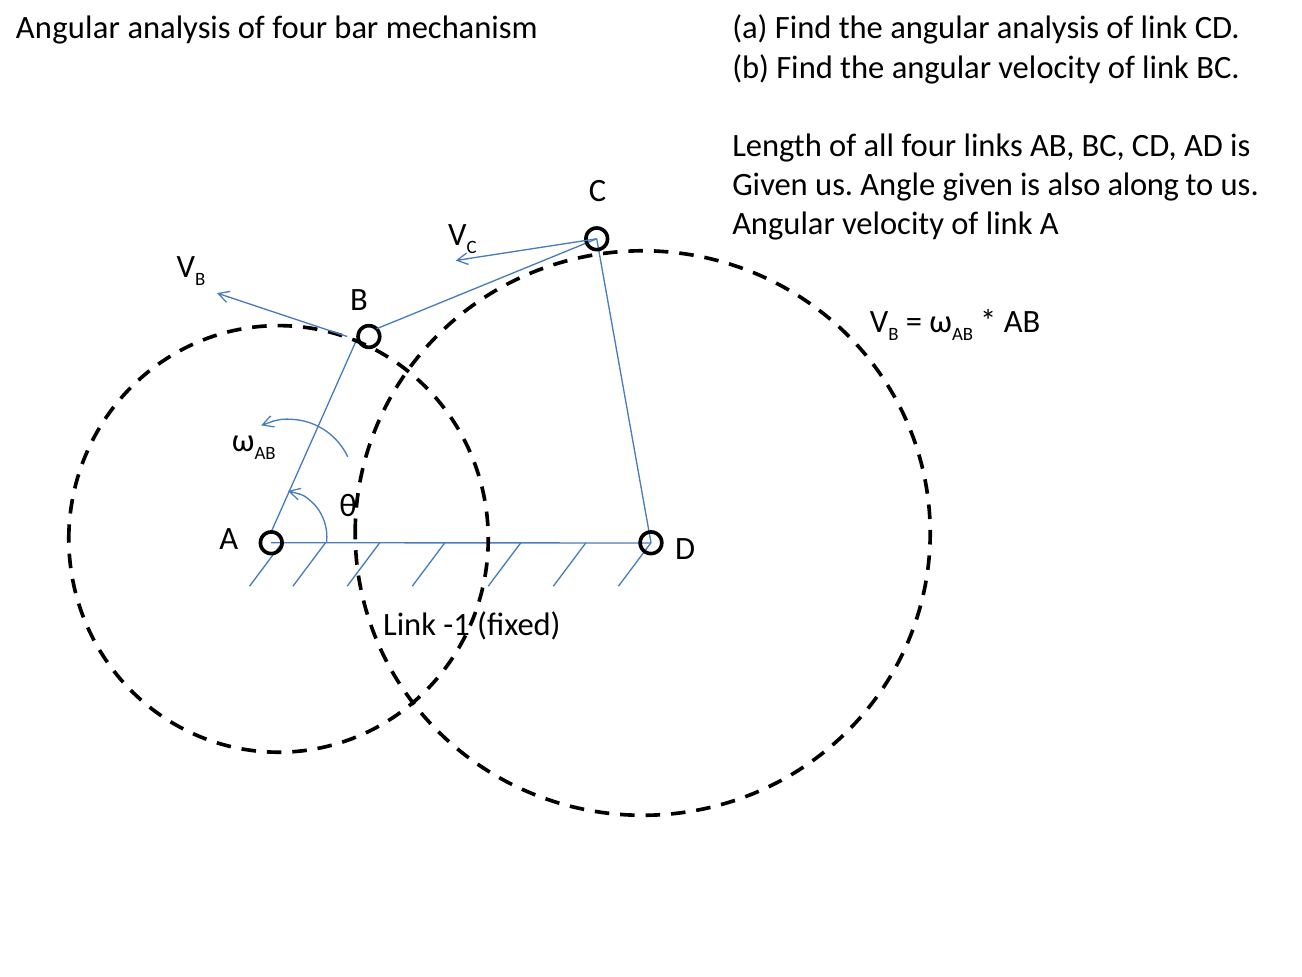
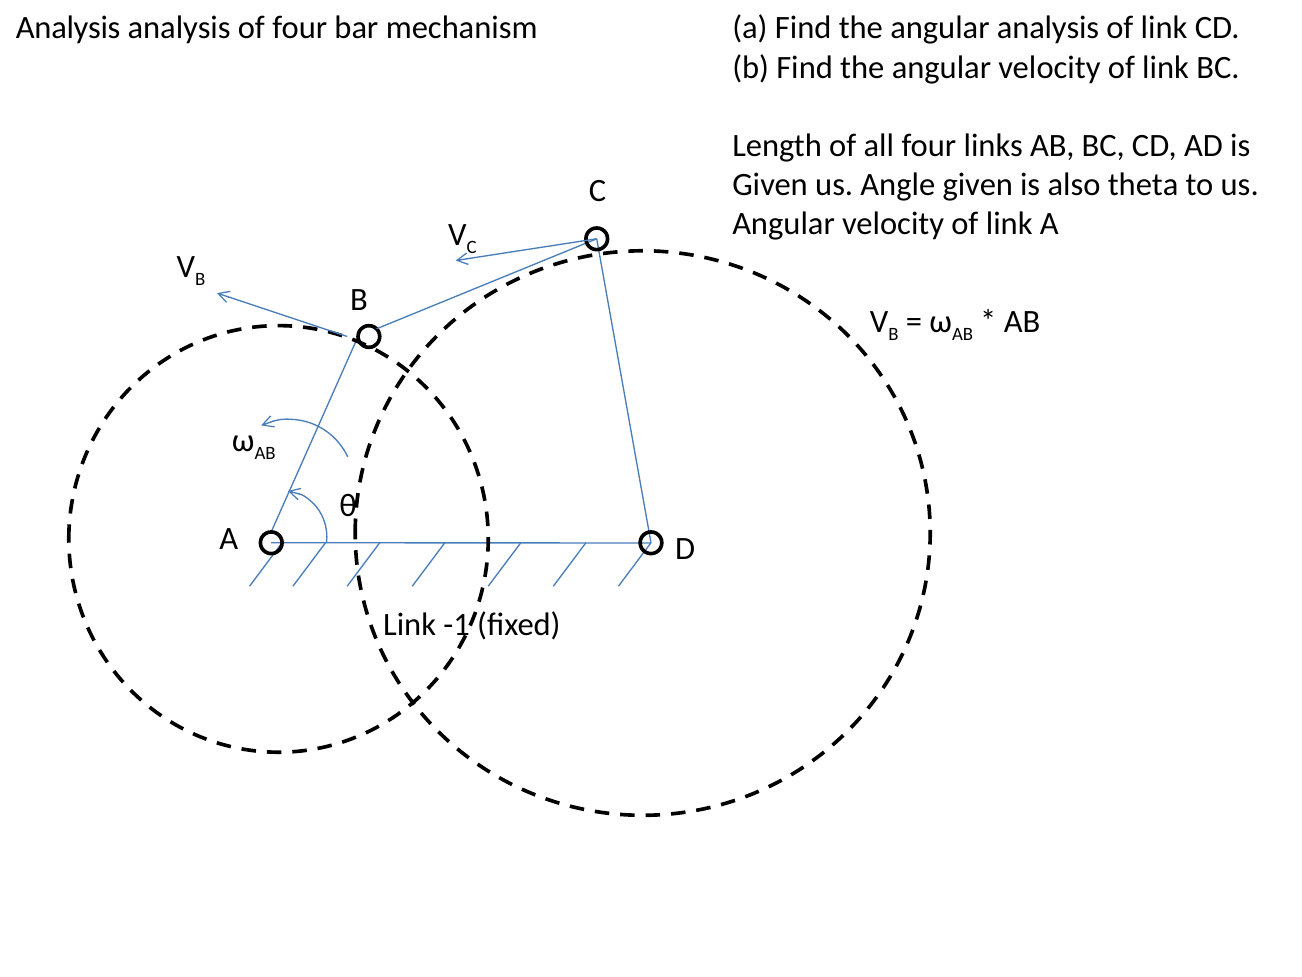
Angular at (68, 28): Angular -> Analysis
along: along -> theta
